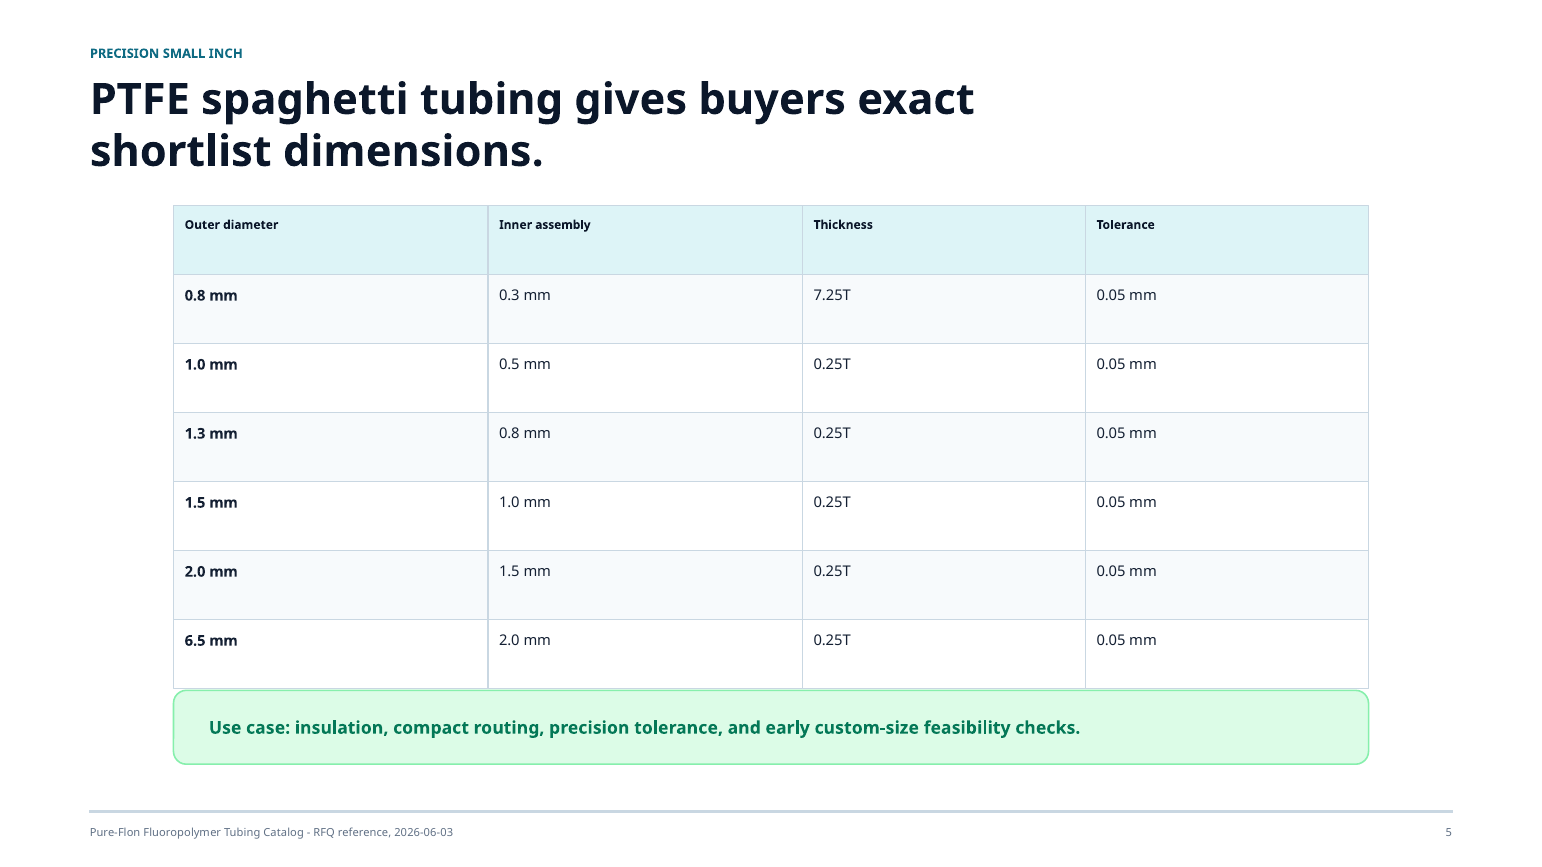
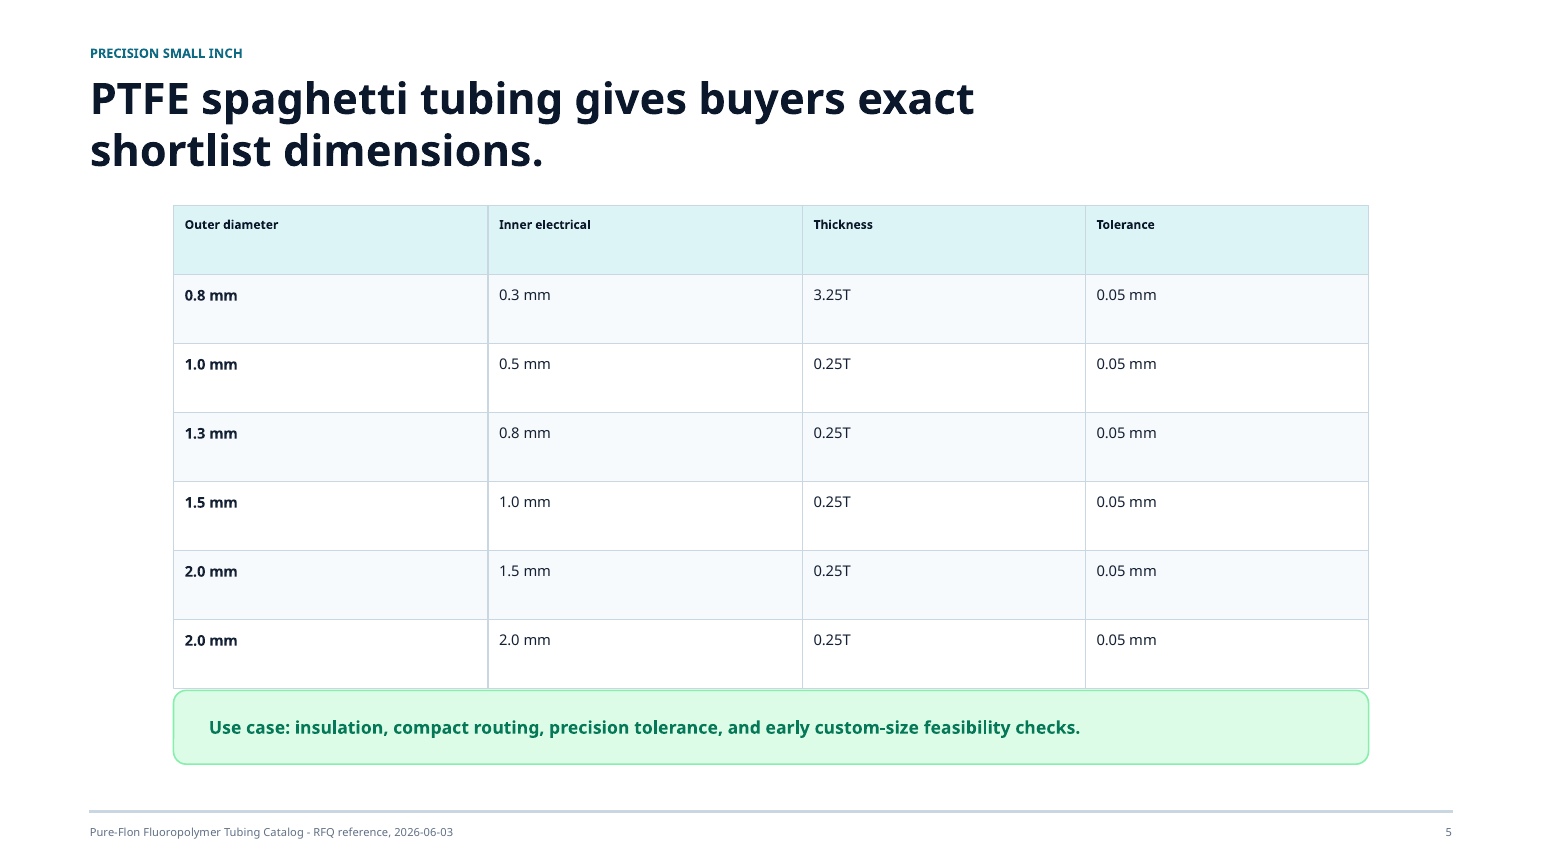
assembly: assembly -> electrical
7.25T: 7.25T -> 3.25T
6.5 at (195, 641): 6.5 -> 2.0
